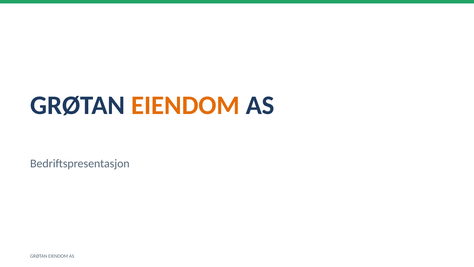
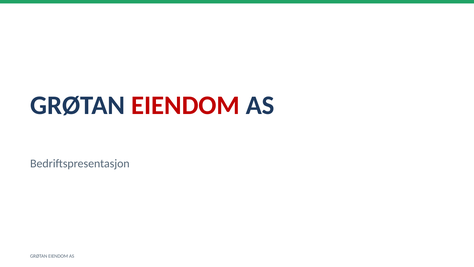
EIENDOM at (185, 105) colour: orange -> red
